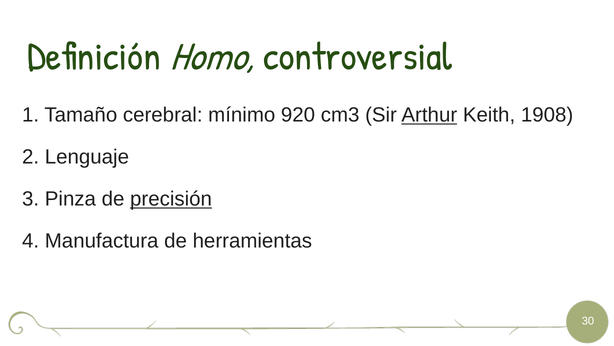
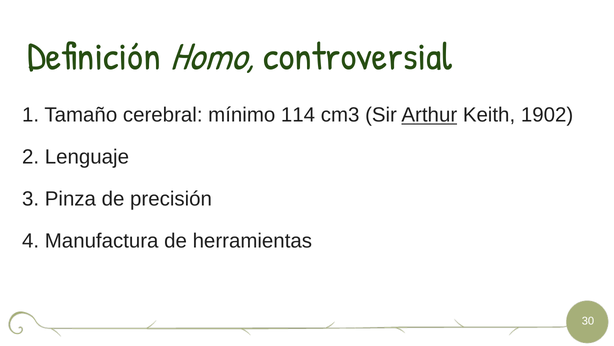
920: 920 -> 114
1908: 1908 -> 1902
precisión underline: present -> none
